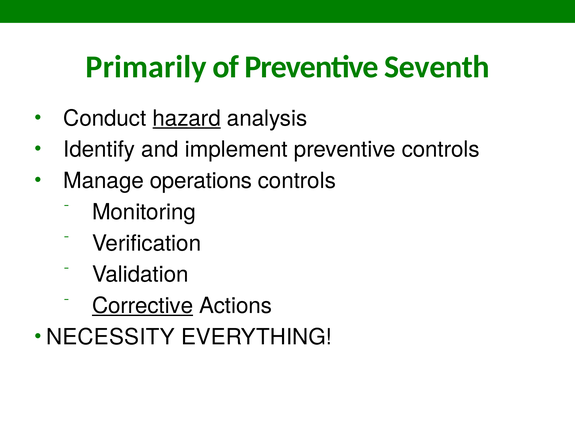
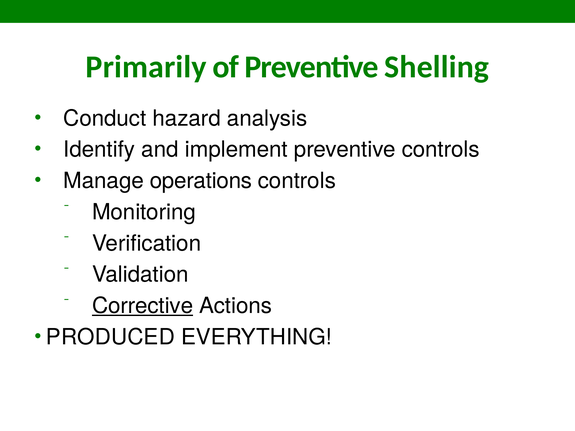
Seventh: Seventh -> Shelling
hazard underline: present -> none
NECESSITY: NECESSITY -> PRODUCED
